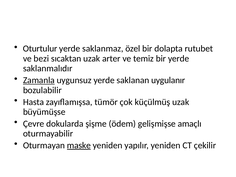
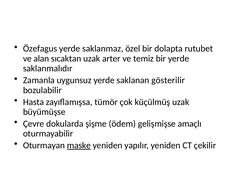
Oturtulur: Oturtulur -> Özefagus
bezi: bezi -> alan
Zamanla underline: present -> none
uygulanır: uygulanır -> gösterilir
